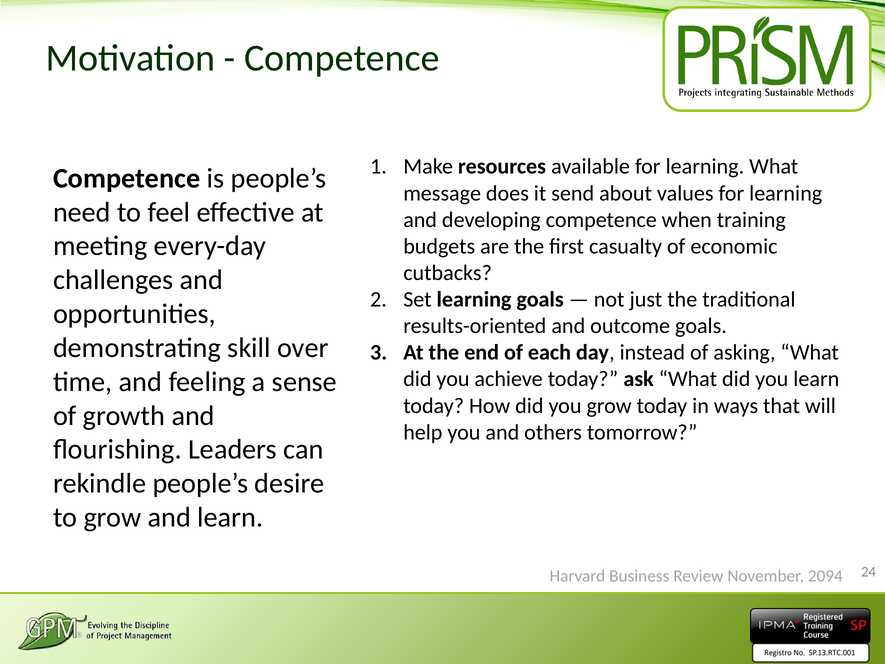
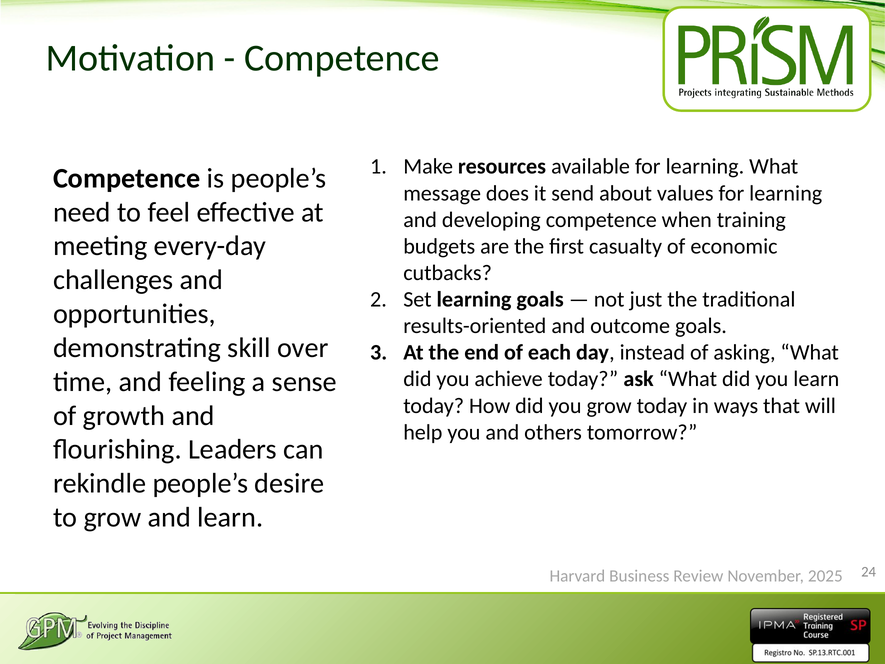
2094: 2094 -> 2025
